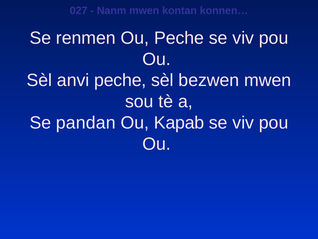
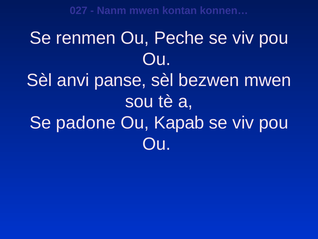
anvi peche: peche -> panse
pandan: pandan -> padone
